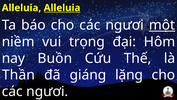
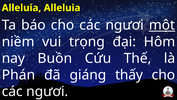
Alleluia at (62, 8) underline: present -> none
Thần: Thần -> Phán
lặng: lặng -> thấy
